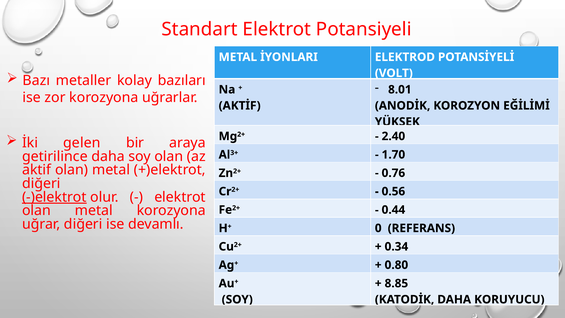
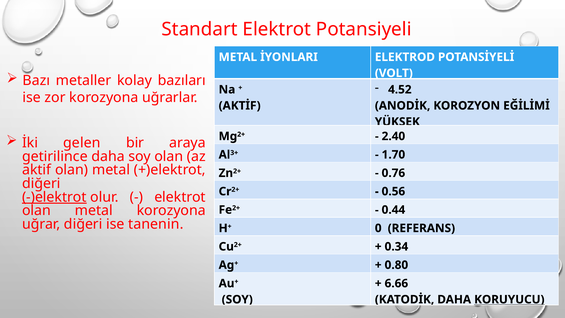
8.01: 8.01 -> 4.52
devamlı: devamlı -> tanenin
8.85: 8.85 -> 6.66
KORUYUCU underline: none -> present
